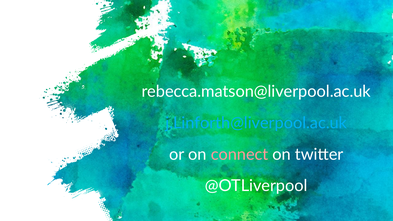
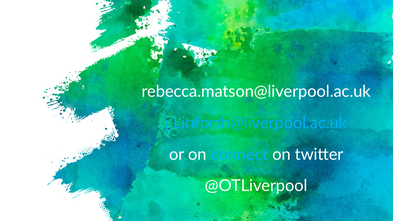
connect colour: pink -> light blue
